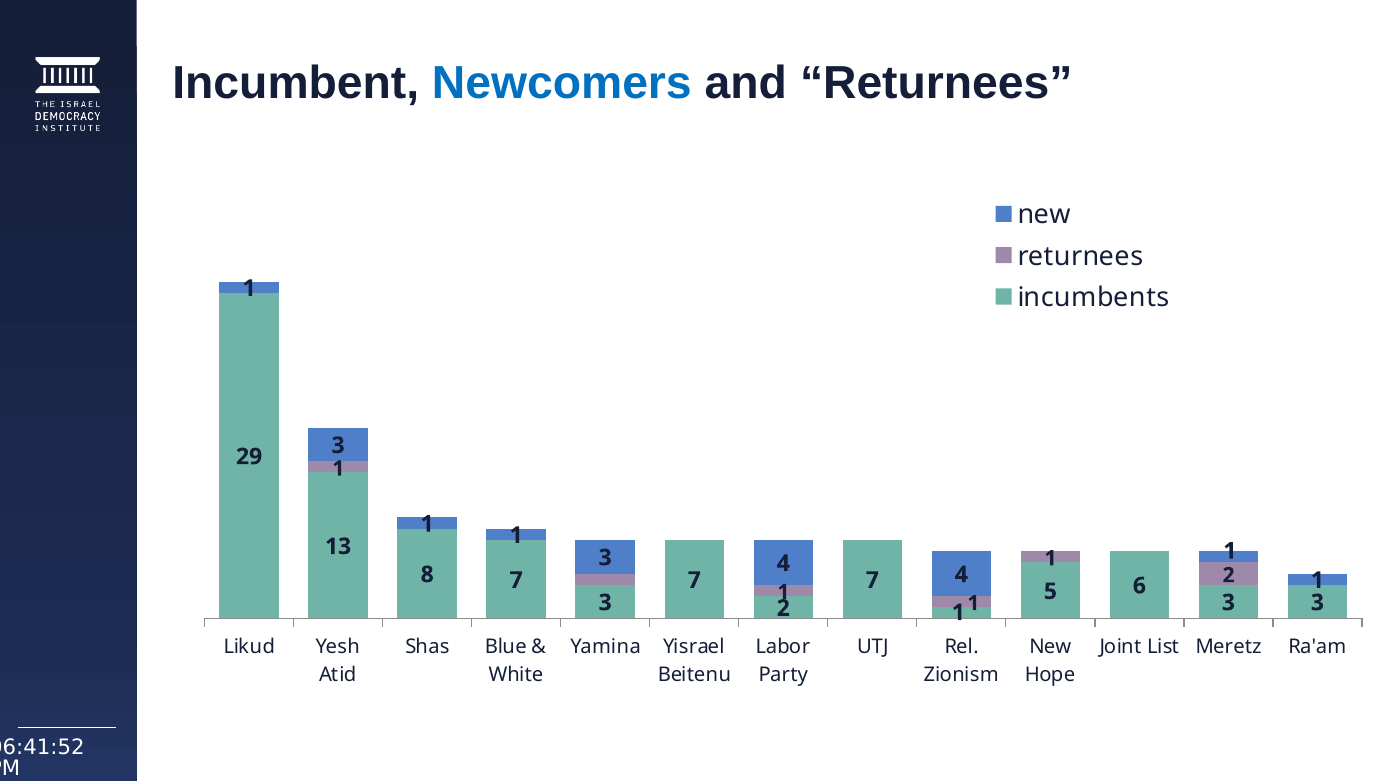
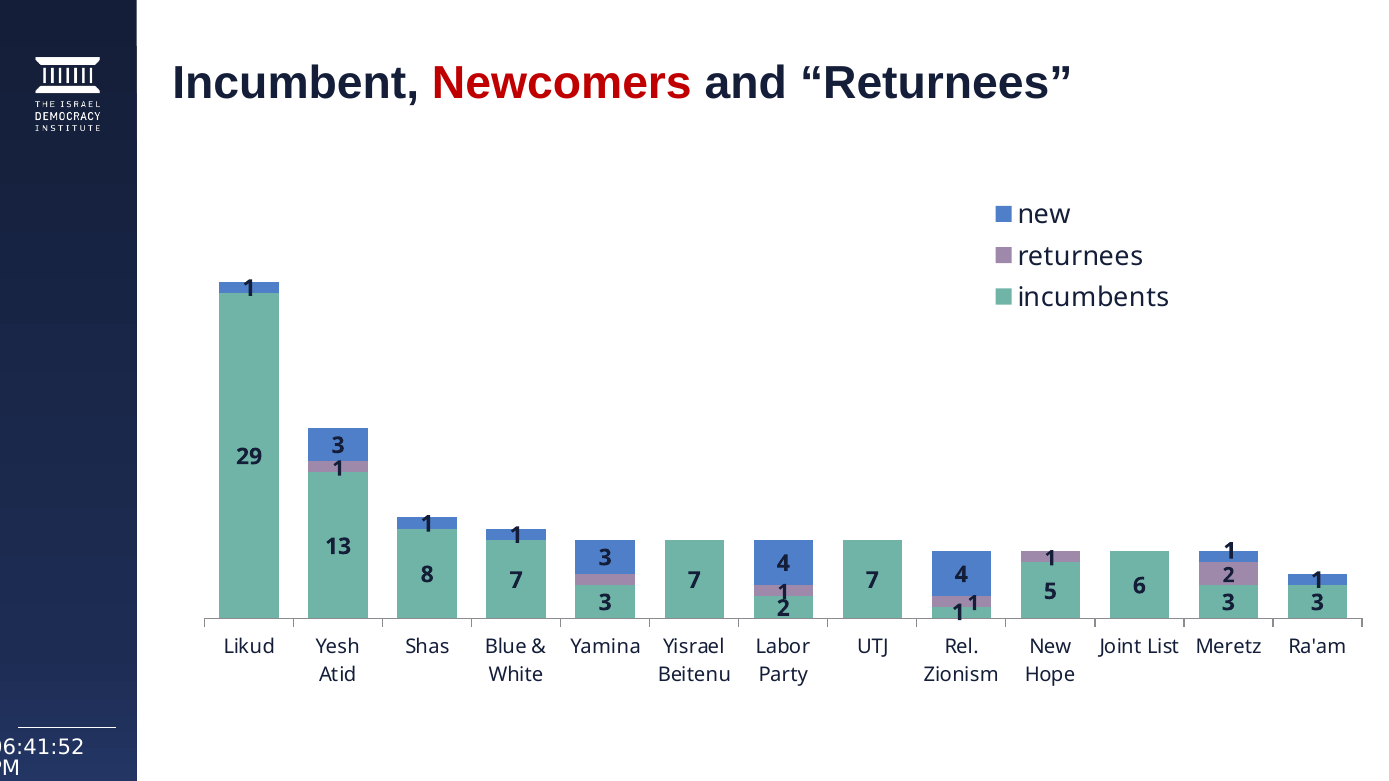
Newcomers colour: blue -> red
